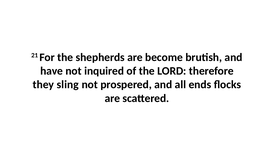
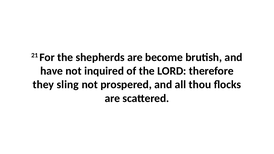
ends: ends -> thou
